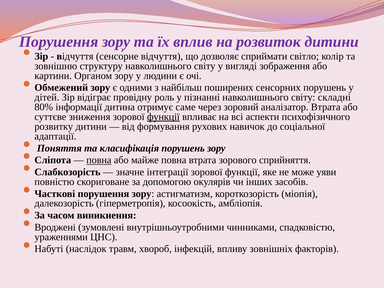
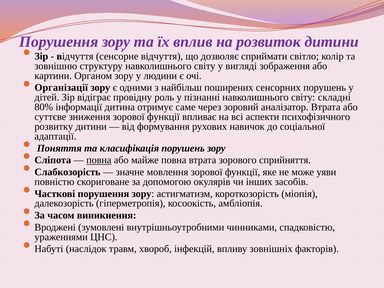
Обмежений: Обмежений -> Організації
функції at (163, 117) underline: present -> none
інтеграції: інтеграції -> мовлення
